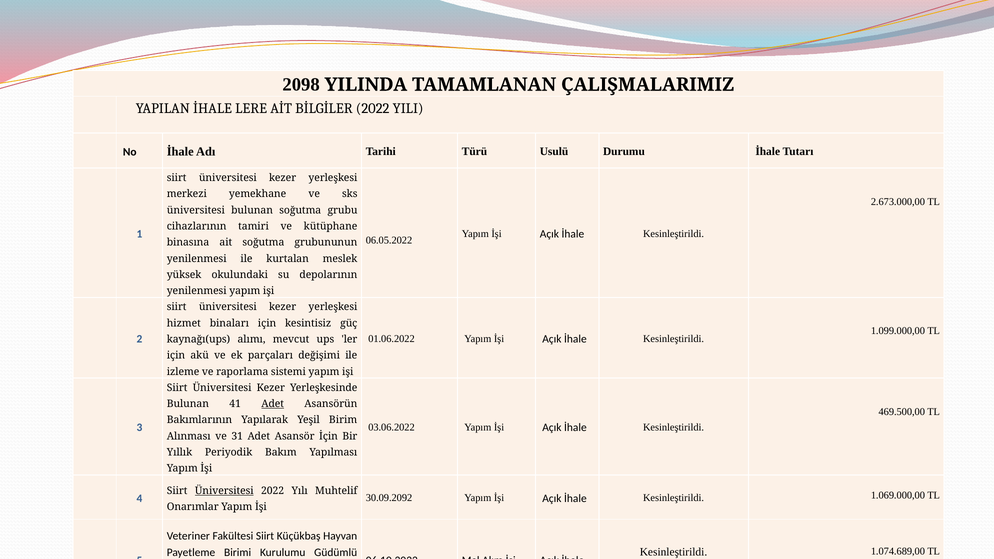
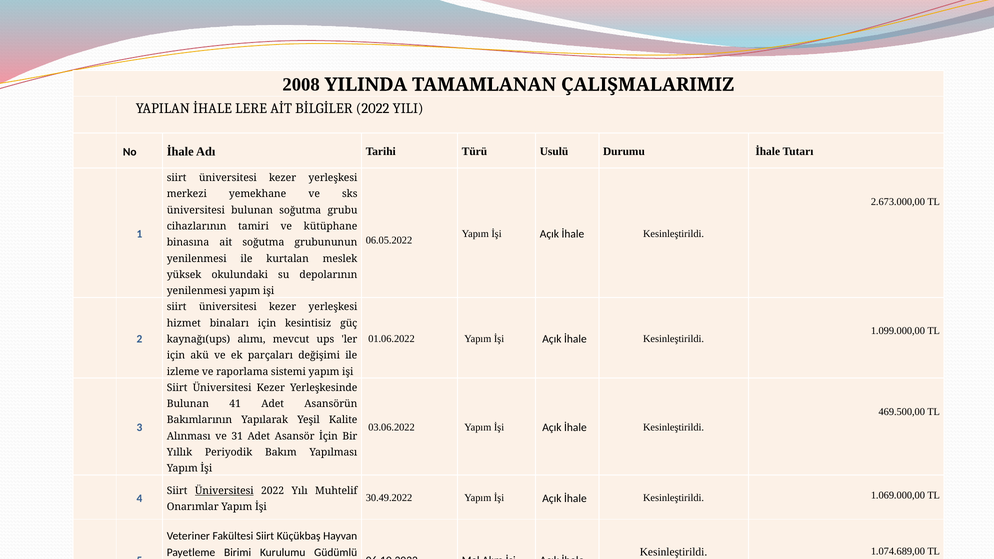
2098: 2098 -> 2008
Adet at (273, 404) underline: present -> none
Birim: Birim -> Kalite
30.09.2092: 30.09.2092 -> 30.49.2022
